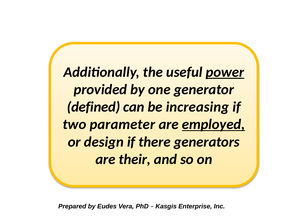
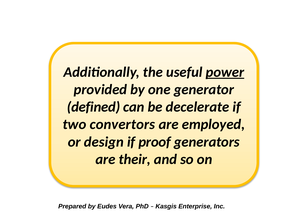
increasing: increasing -> decelerate
parameter: parameter -> convertors
employed underline: present -> none
there: there -> proof
